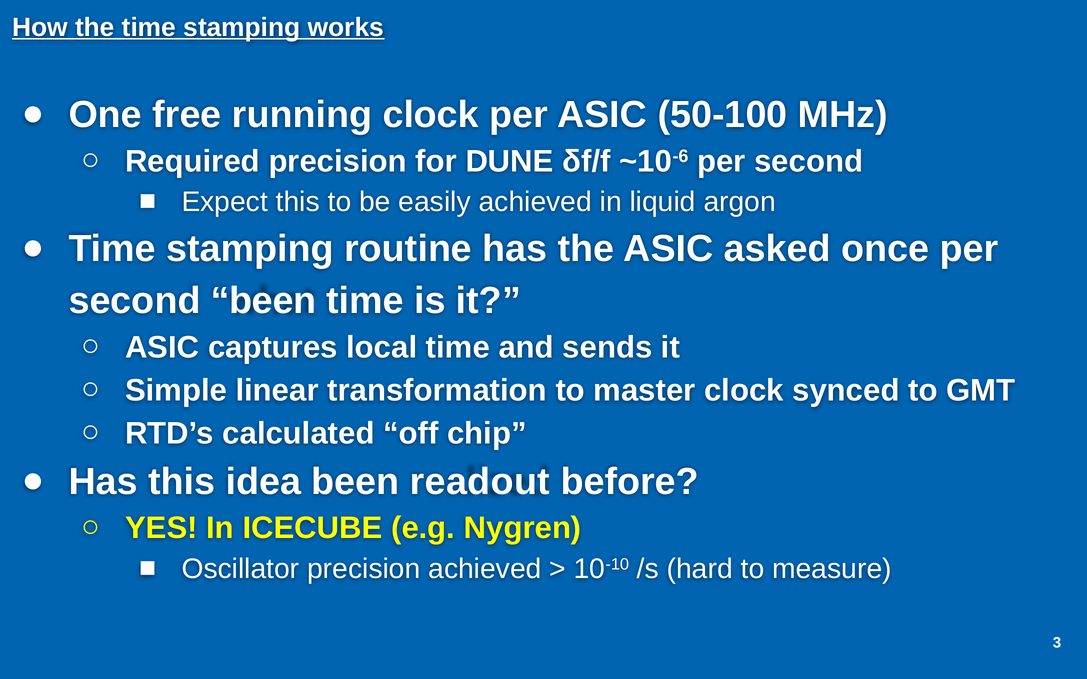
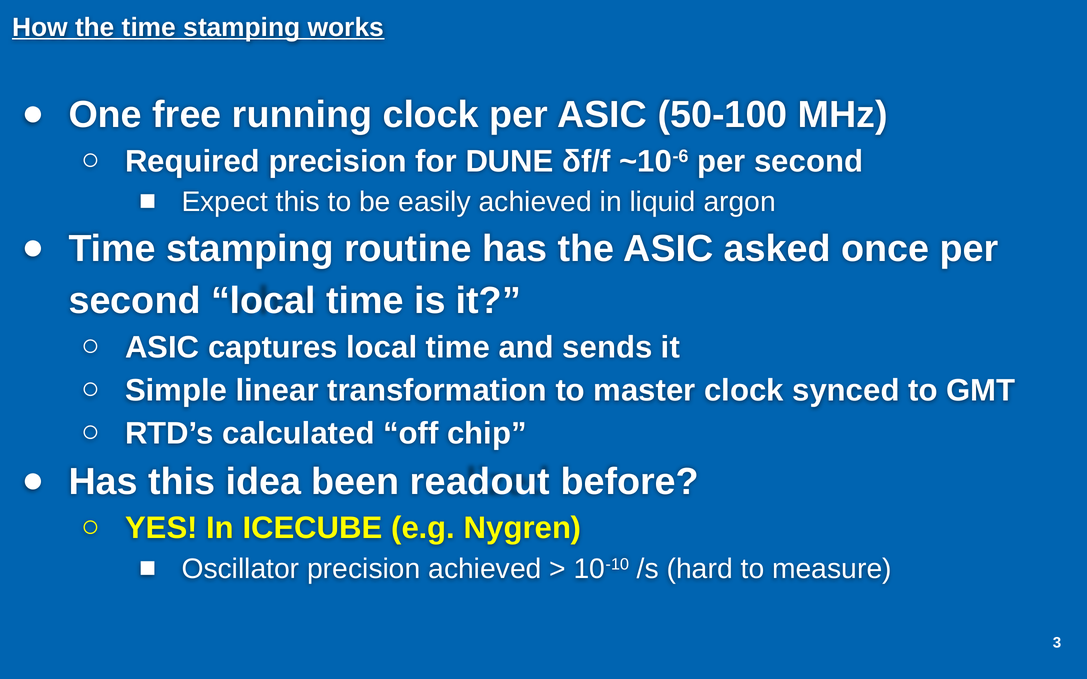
second been: been -> local
